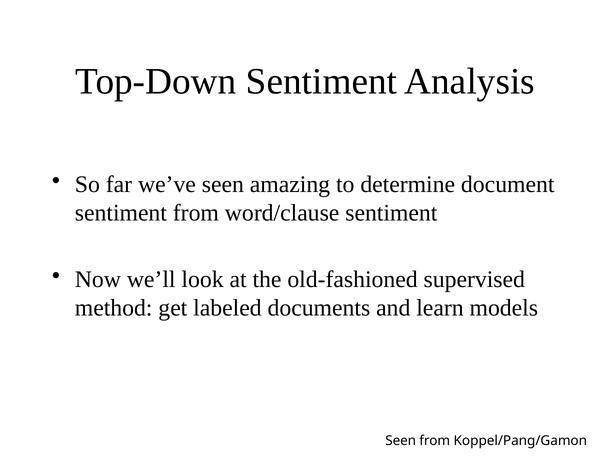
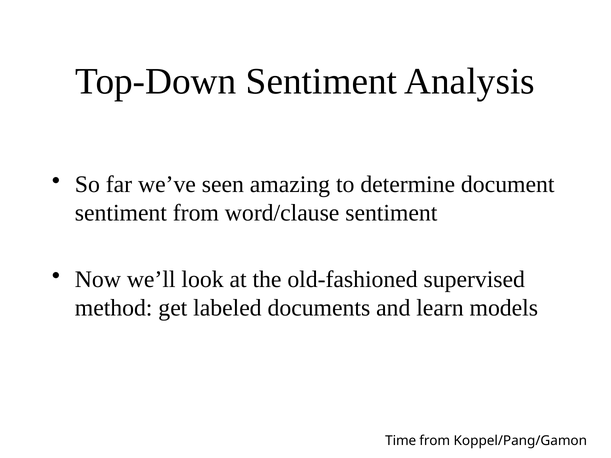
Seen at (401, 441): Seen -> Time
